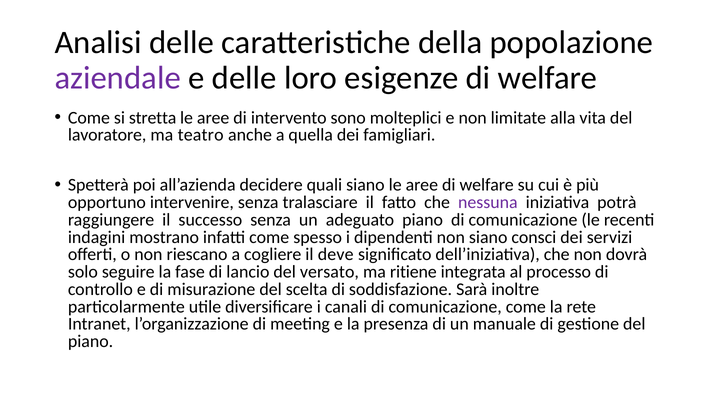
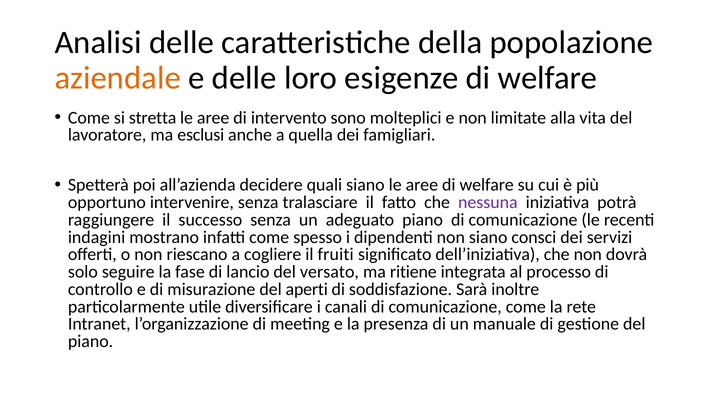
aziendale colour: purple -> orange
teatro: teatro -> esclusi
deve: deve -> fruiti
scelta: scelta -> aperti
